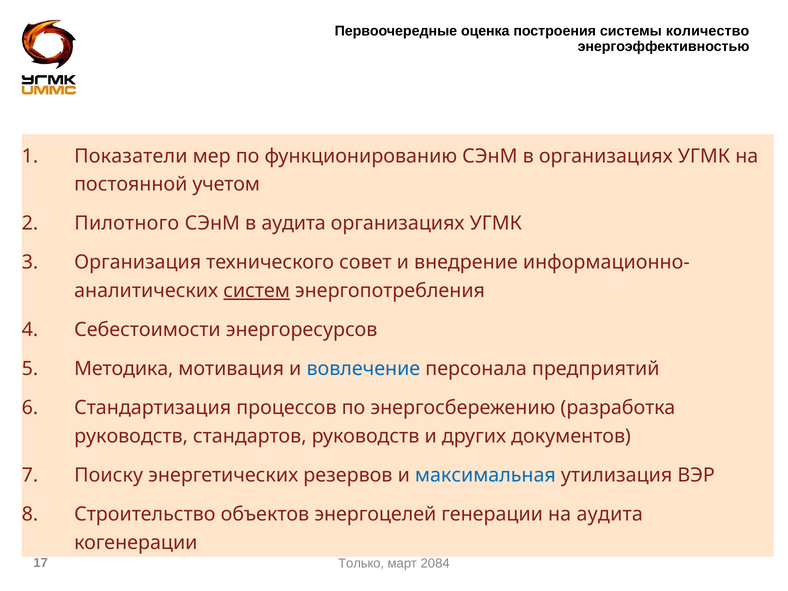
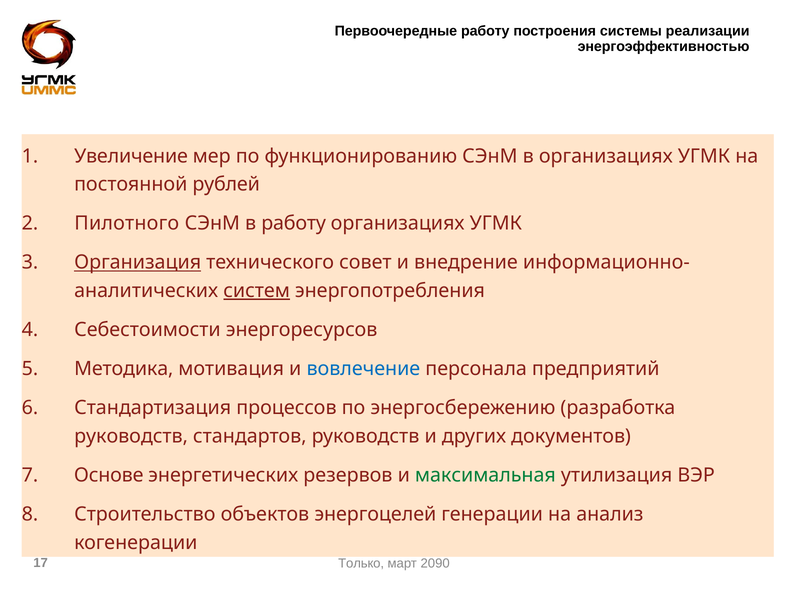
Первоочередные оценка: оценка -> работу
количество: количество -> реализации
Показатели: Показатели -> Увеличение
учетом: учетом -> рублей
в аудита: аудита -> работу
Организация underline: none -> present
Поиску: Поиску -> Основе
максимальная colour: blue -> green
на аудита: аудита -> анализ
2084: 2084 -> 2090
